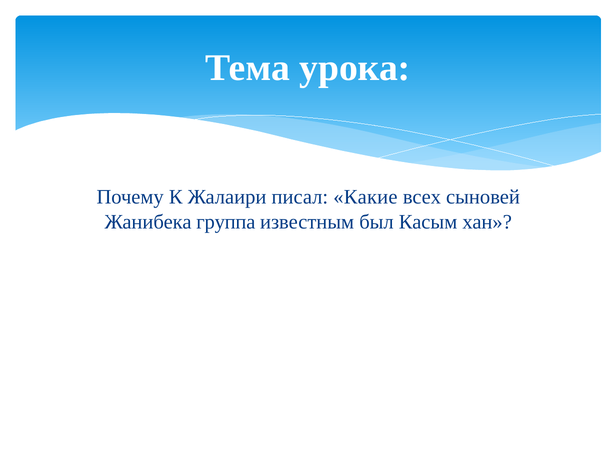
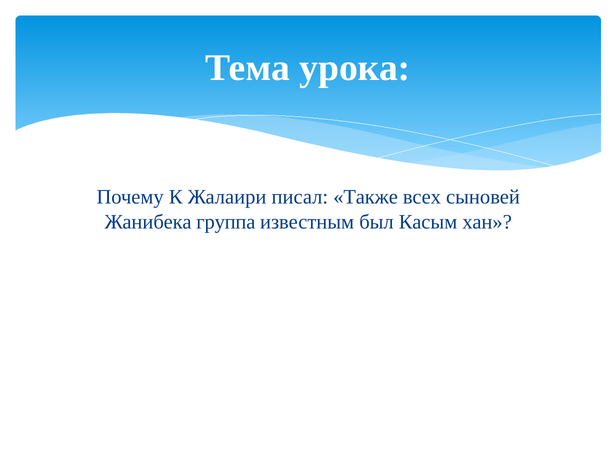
Какие: Какие -> Также
